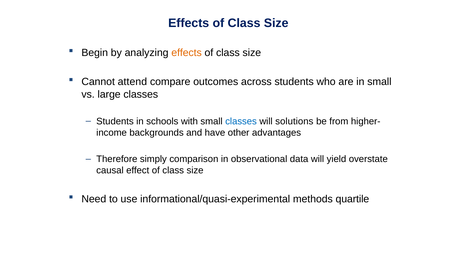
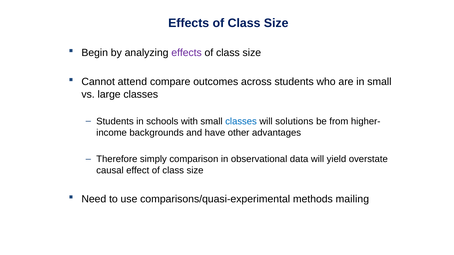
effects at (187, 53) colour: orange -> purple
informational/quasi-experimental: informational/quasi-experimental -> comparisons/quasi-experimental
quartile: quartile -> mailing
